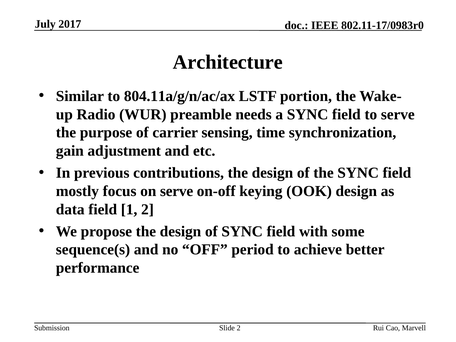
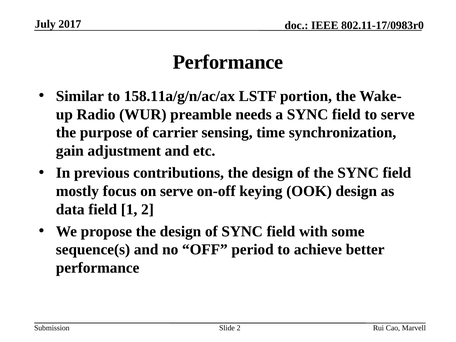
Architecture at (228, 62): Architecture -> Performance
804.11a/g/n/ac/ax: 804.11a/g/n/ac/ax -> 158.11a/g/n/ac/ax
